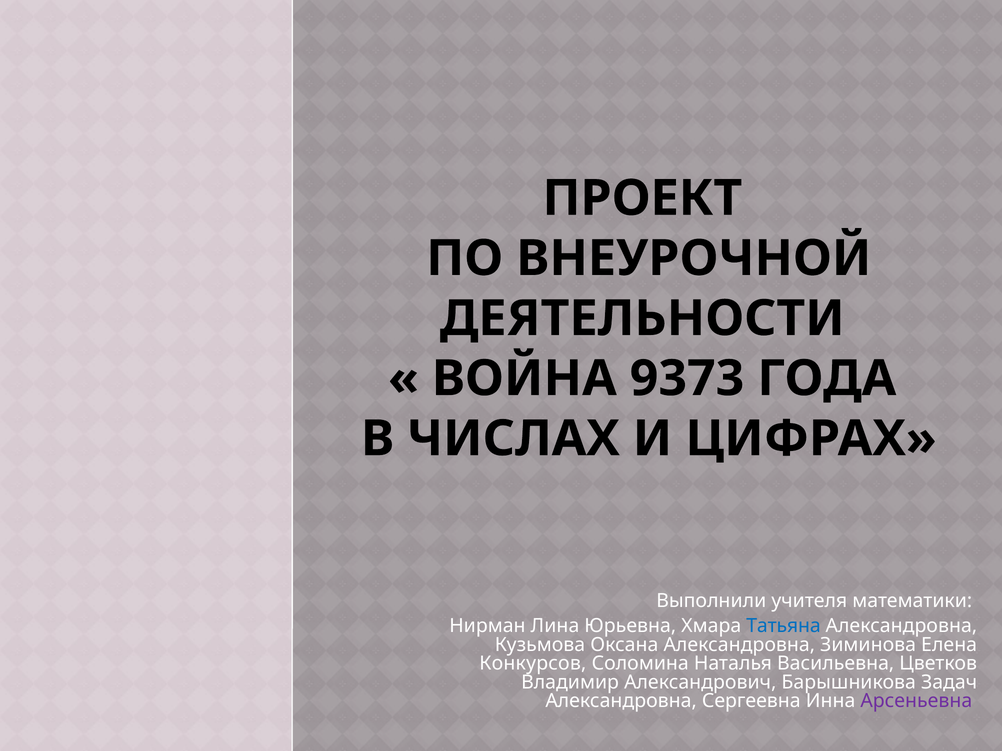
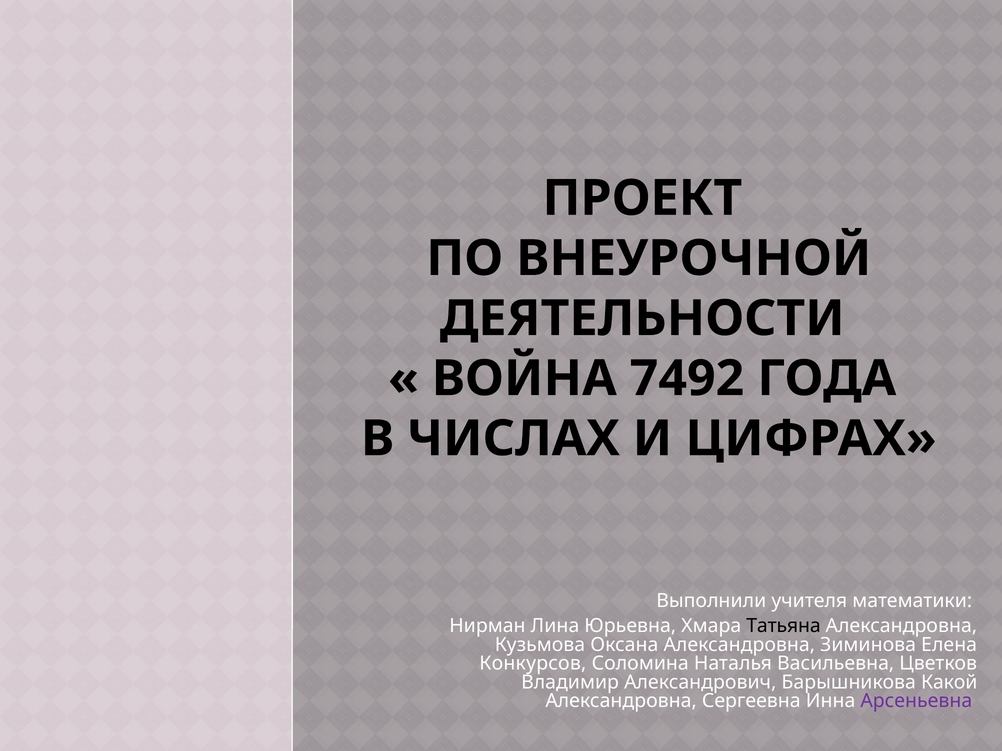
9373: 9373 -> 7492
Татьяна colour: blue -> black
Задач: Задач -> Какой
